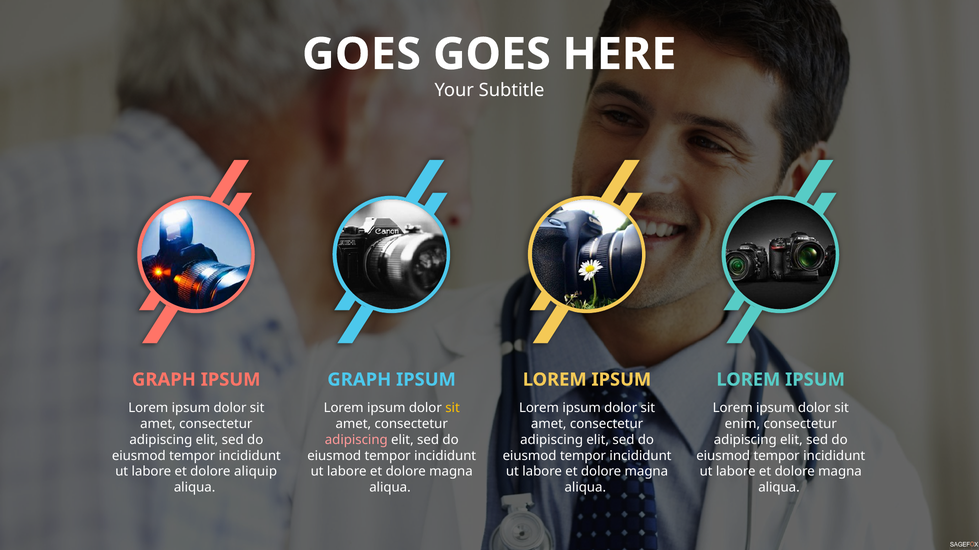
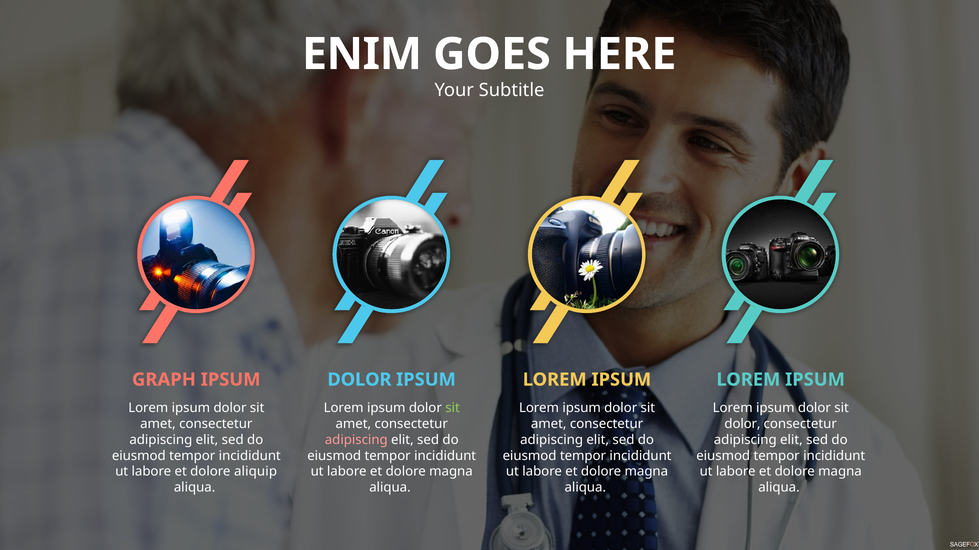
GOES at (362, 54): GOES -> ENIM
GRAPH at (359, 380): GRAPH -> DOLOR
sit at (453, 408) colour: yellow -> light green
enim at (742, 424): enim -> dolor
